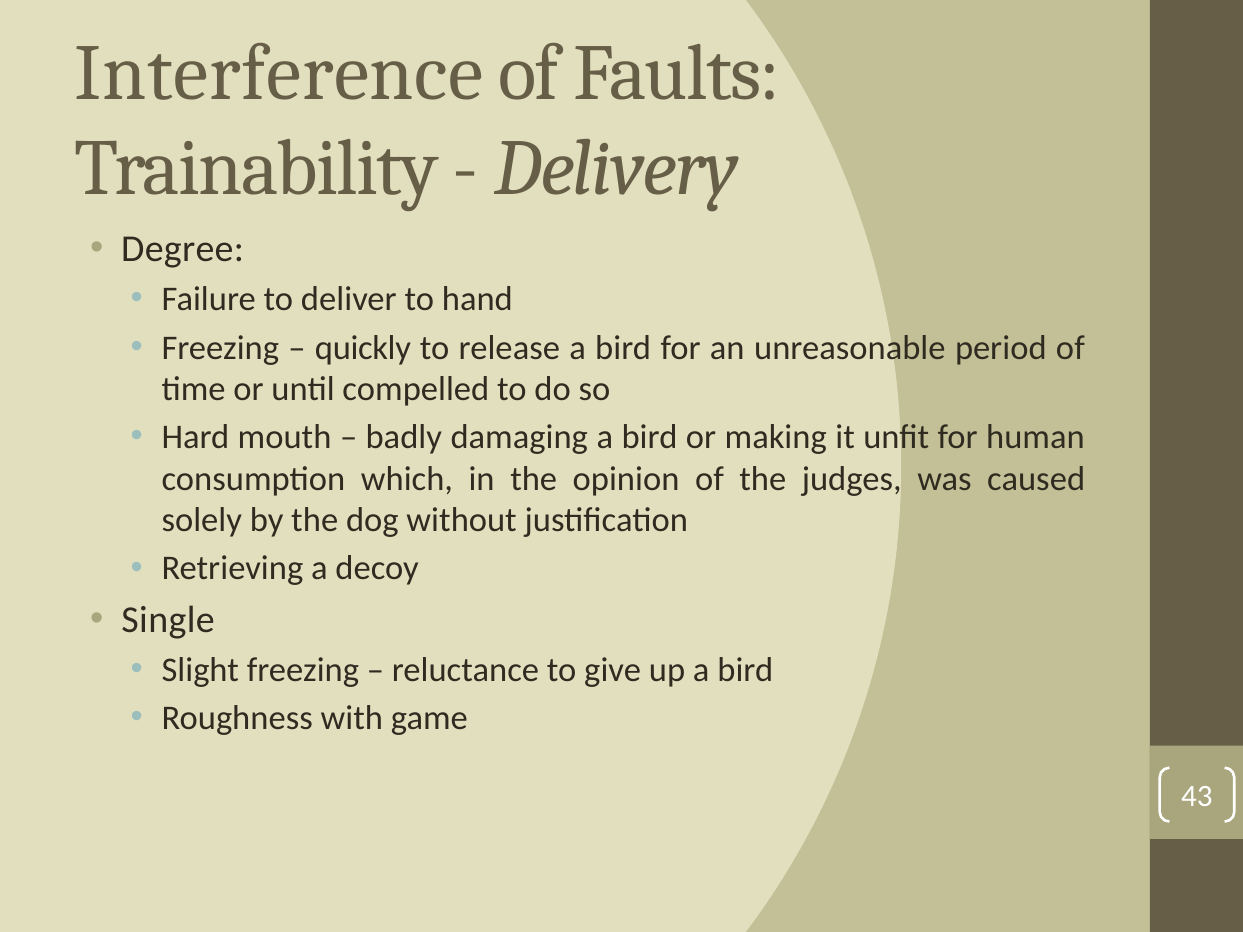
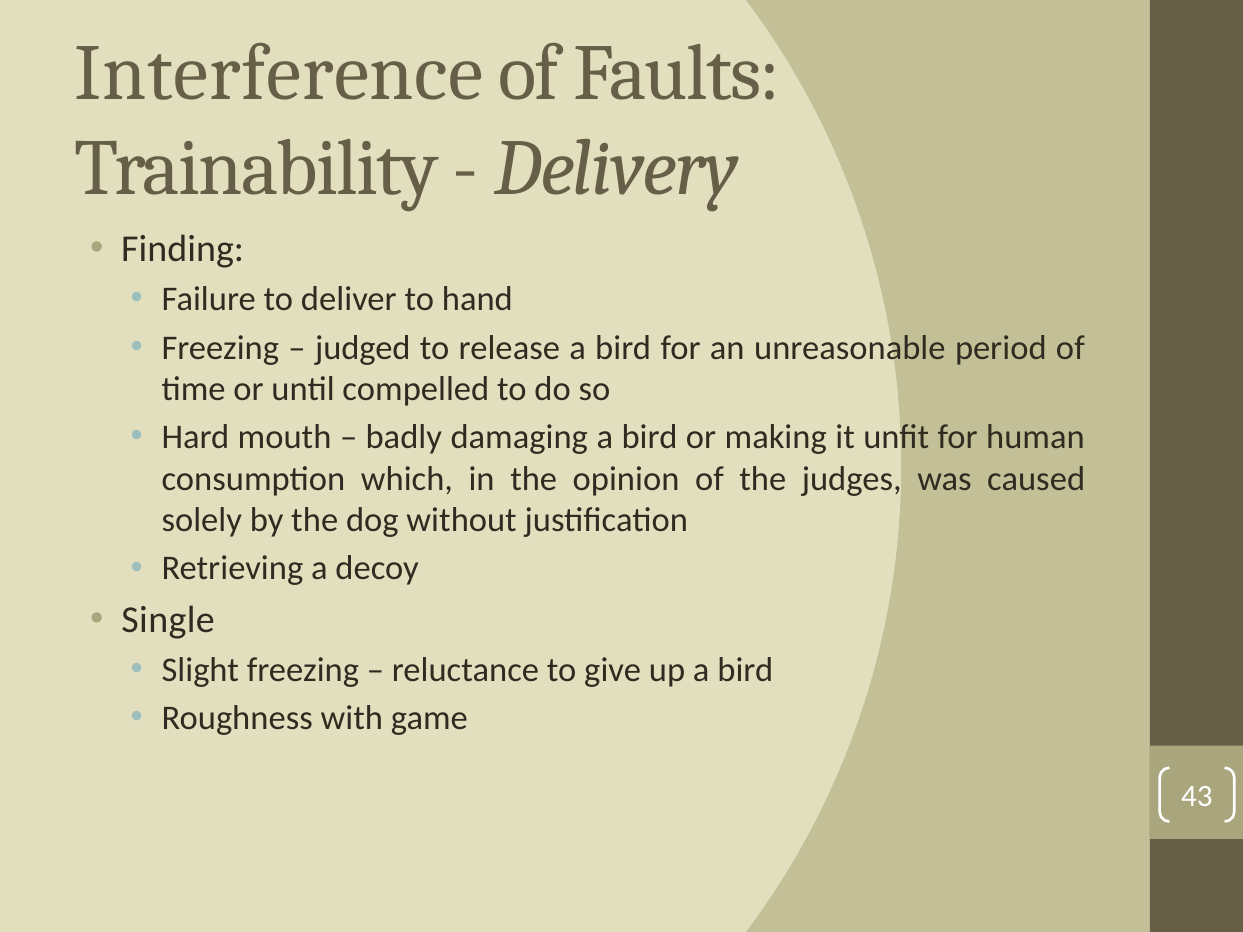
Degree: Degree -> Finding
quickly: quickly -> judged
